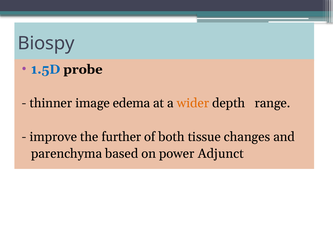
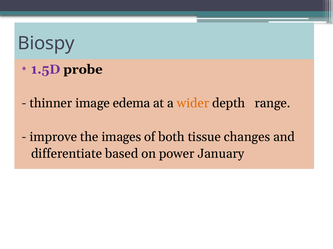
1.5D colour: blue -> purple
further: further -> images
parenchyma: parenchyma -> differentiate
Adjunct: Adjunct -> January
